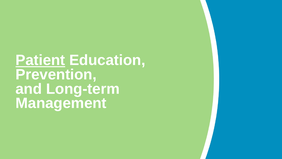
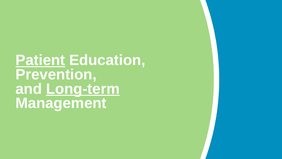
Long-term underline: none -> present
